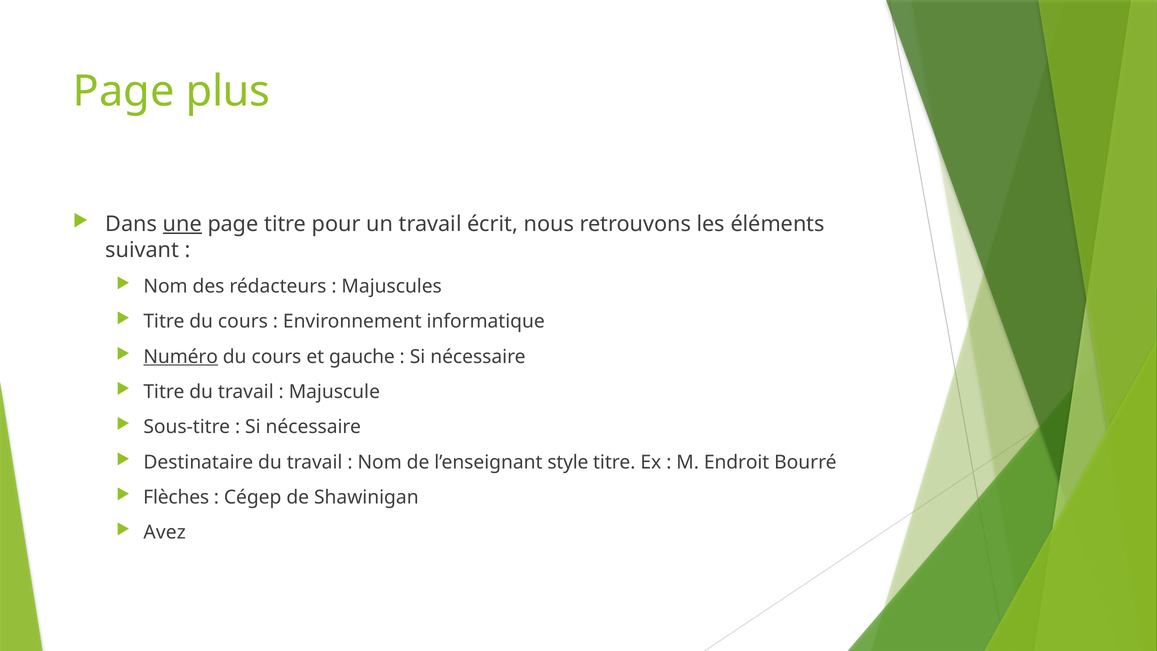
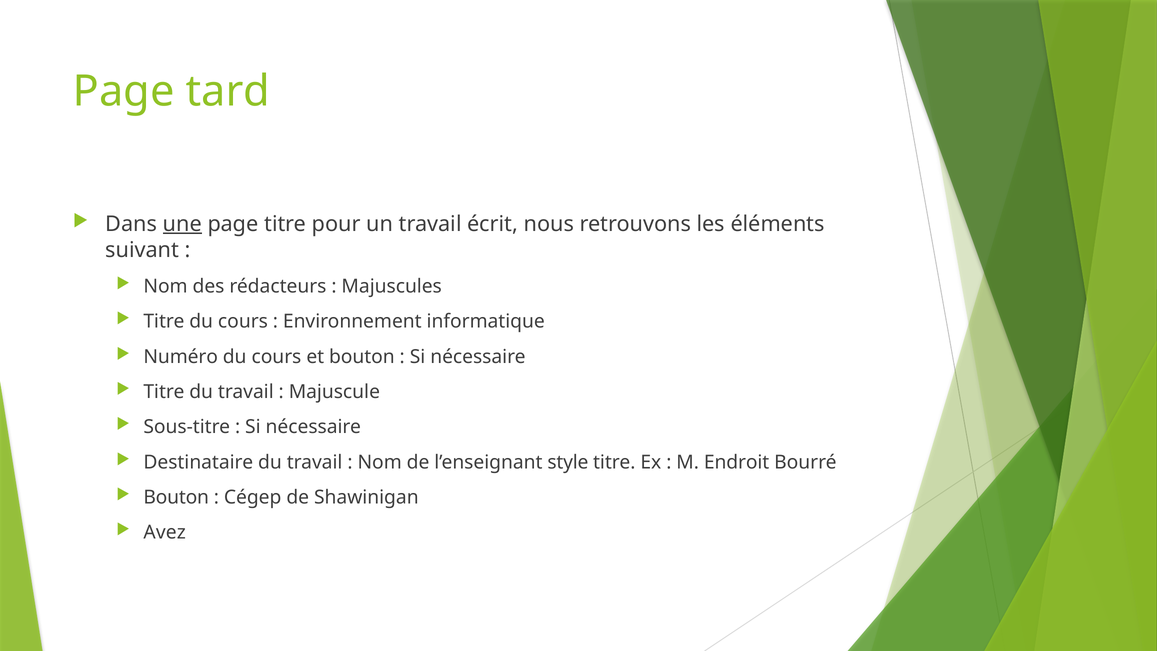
plus: plus -> tard
Numéro underline: present -> none
et gauche: gauche -> bouton
Flèches at (176, 497): Flèches -> Bouton
